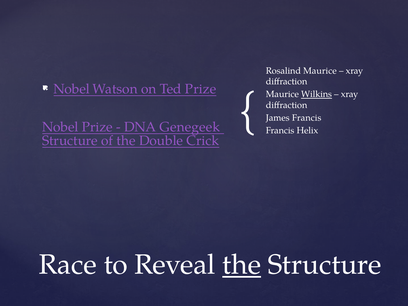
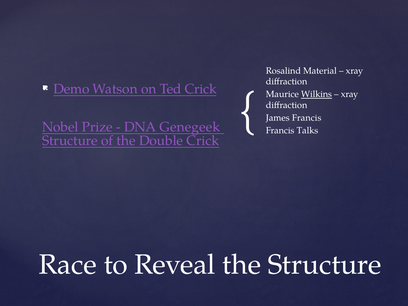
Rosalind Maurice: Maurice -> Material
Nobel at (72, 89): Nobel -> Demo
Ted Prize: Prize -> Crick
Helix: Helix -> Talks
the at (242, 265) underline: present -> none
